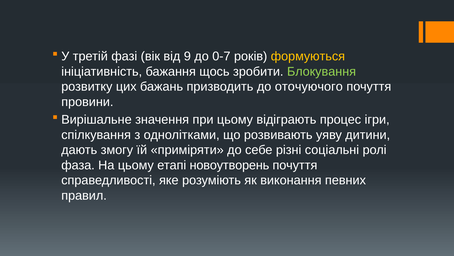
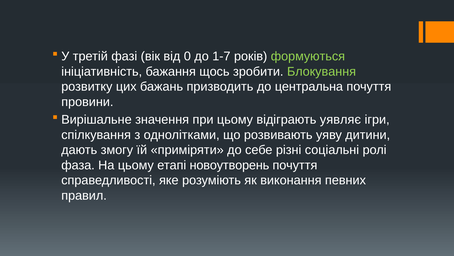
9: 9 -> 0
0-7: 0-7 -> 1-7
формуються colour: yellow -> light green
оточуючого: оточуючого -> центральна
процес: процес -> уявляє
